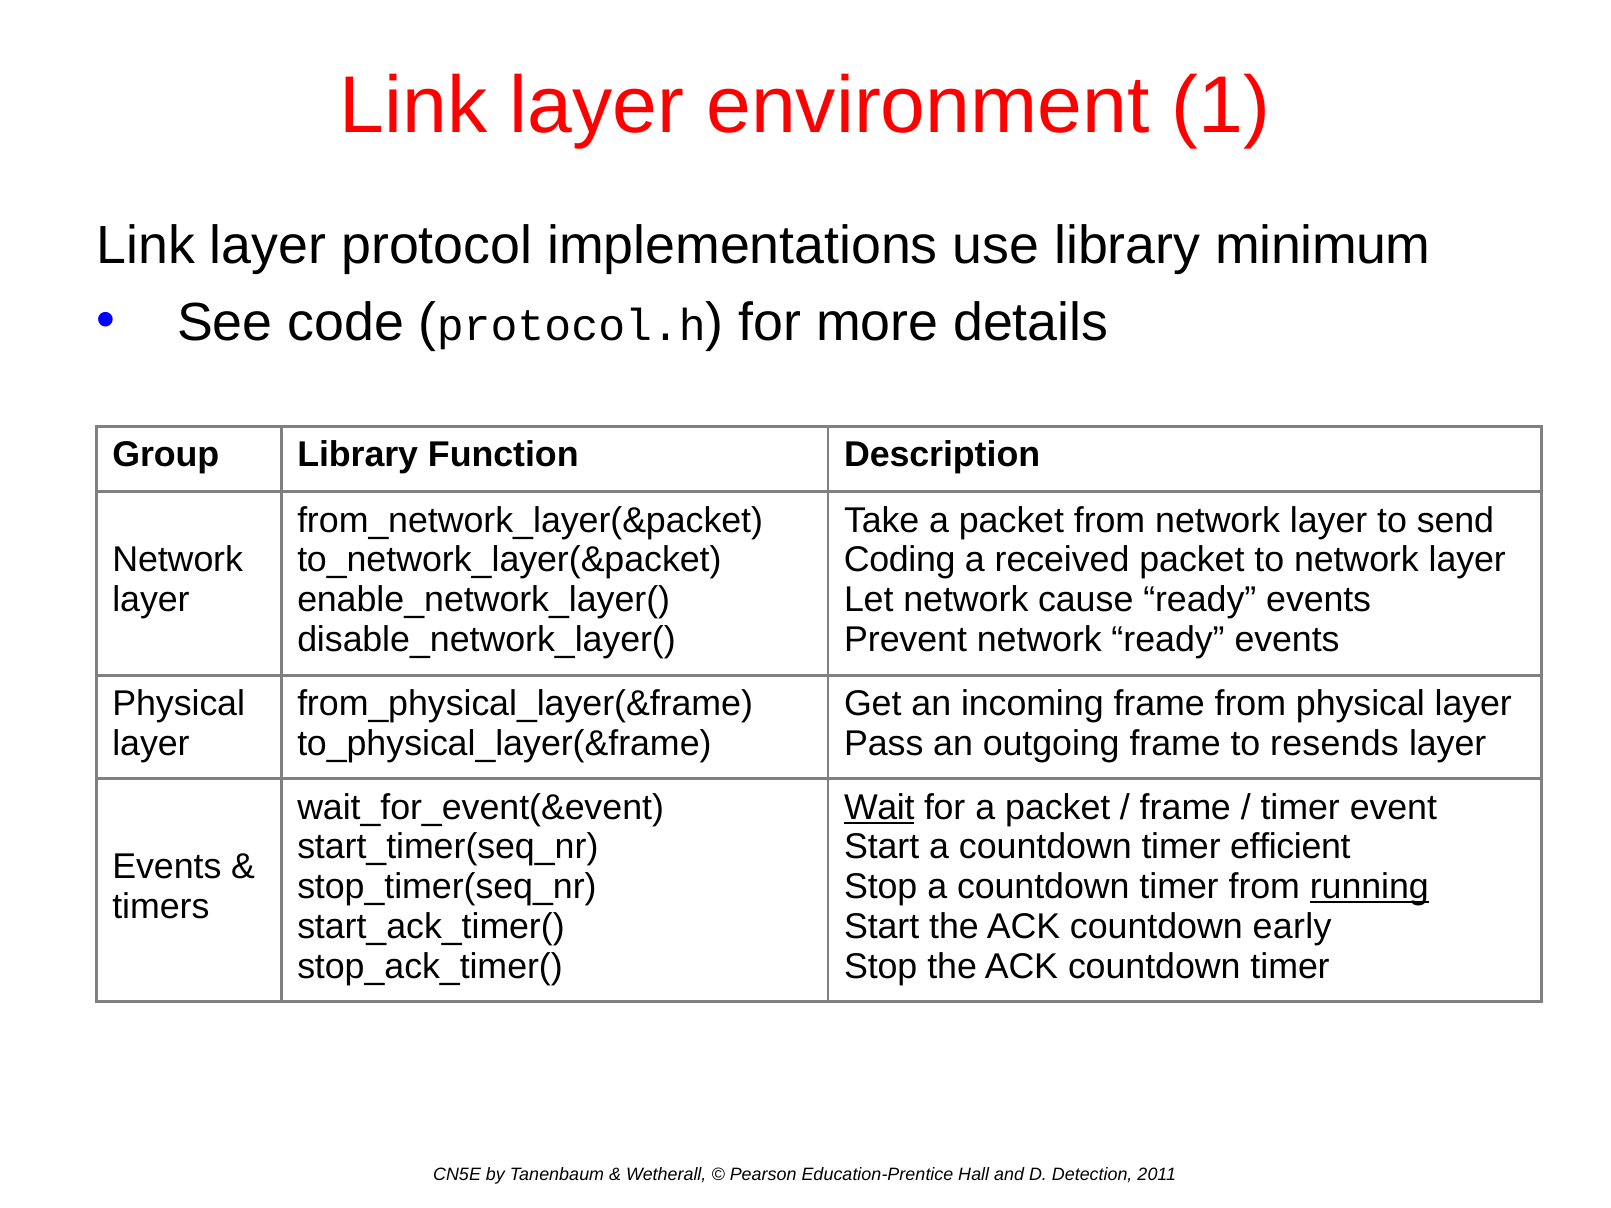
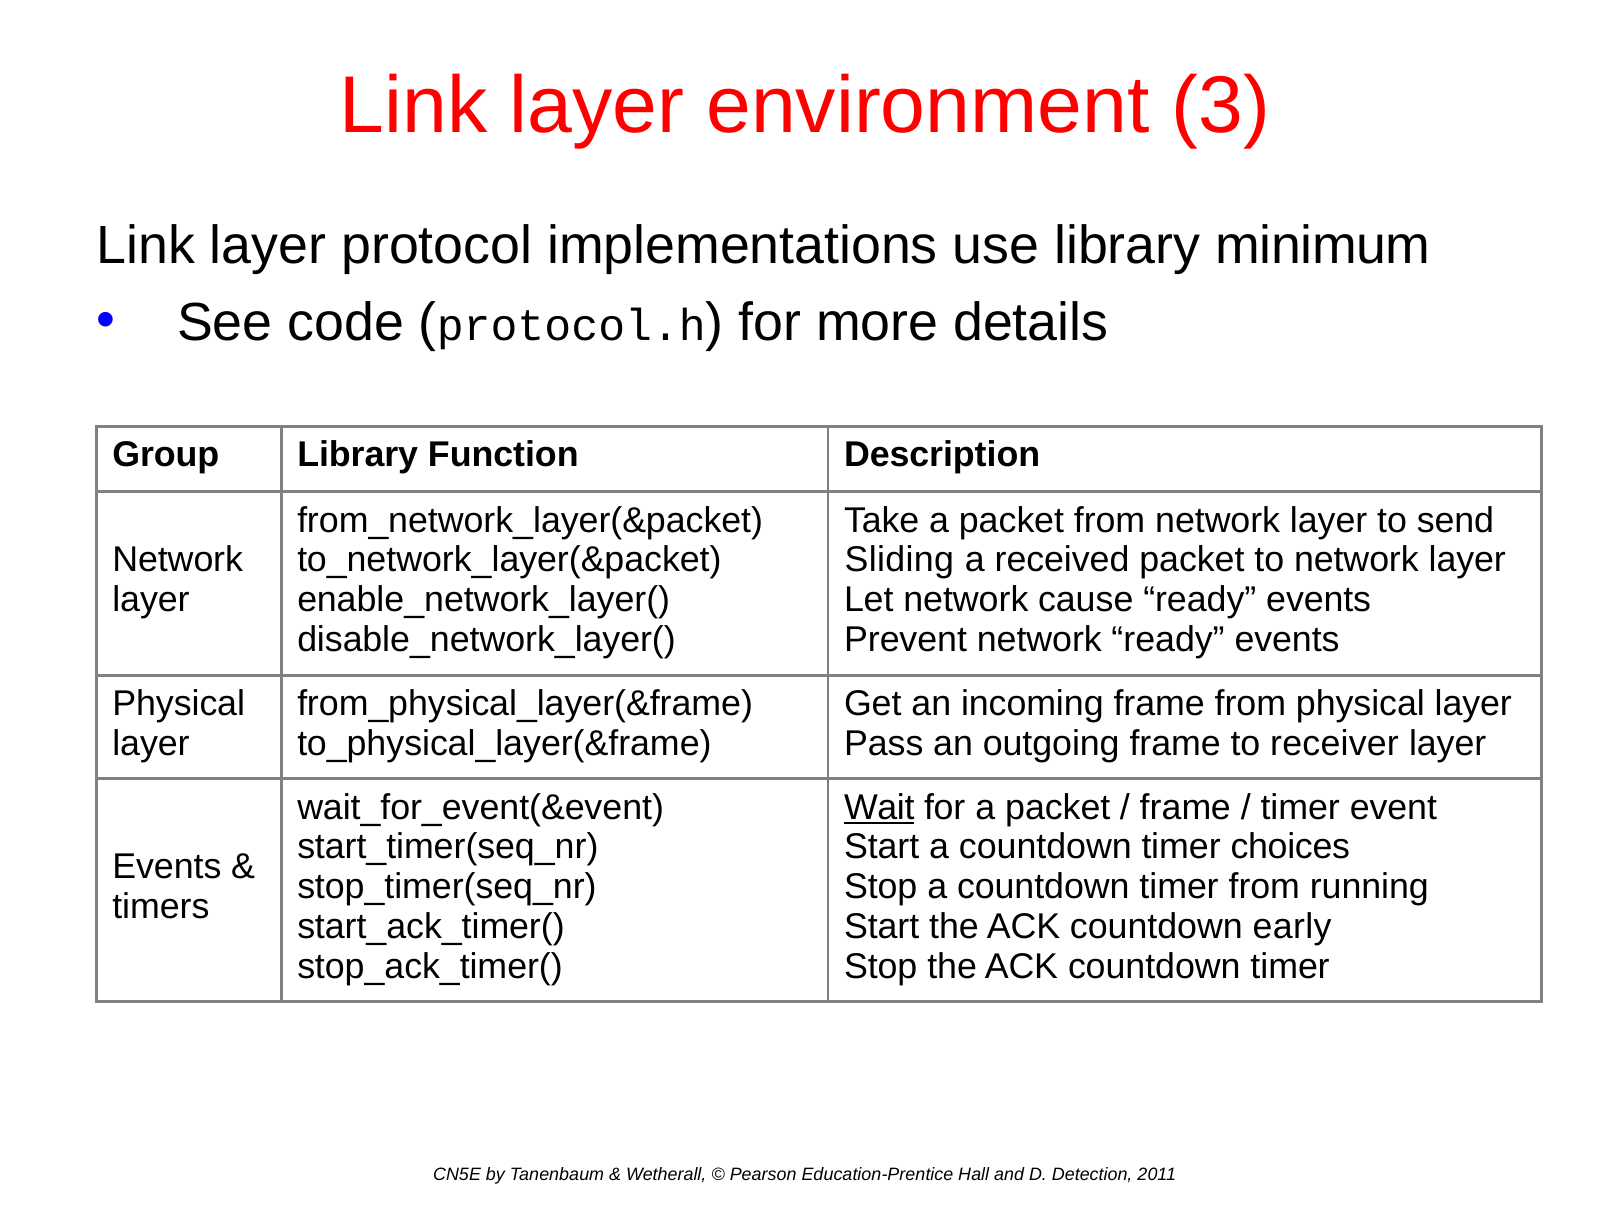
1: 1 -> 3
Coding: Coding -> Sliding
resends: resends -> receiver
efficient: efficient -> choices
running underline: present -> none
